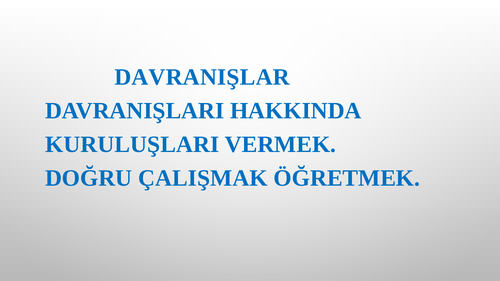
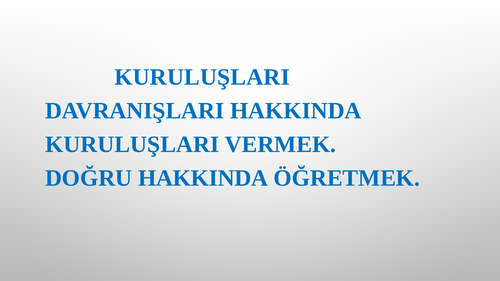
DAVRANIŞLAR at (202, 77): DAVRANIŞLAR -> KURULUŞLARI
DOĞRU ÇALIŞMAK: ÇALIŞMAK -> HAKKINDA
